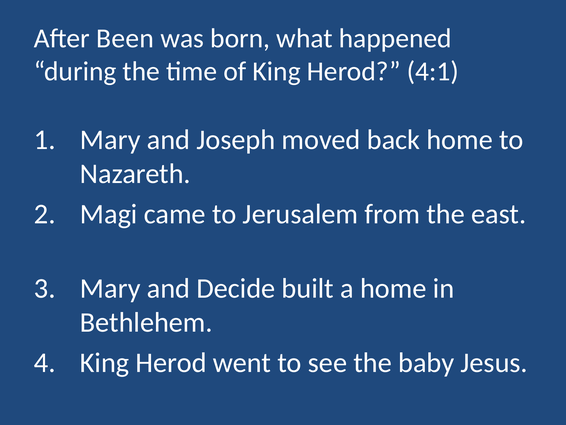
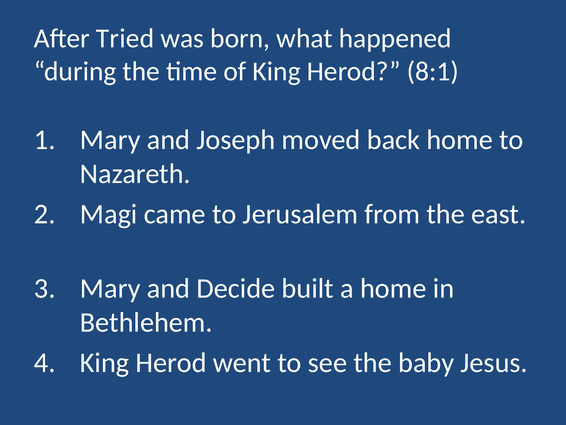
Been: Been -> Tried
4:1: 4:1 -> 8:1
